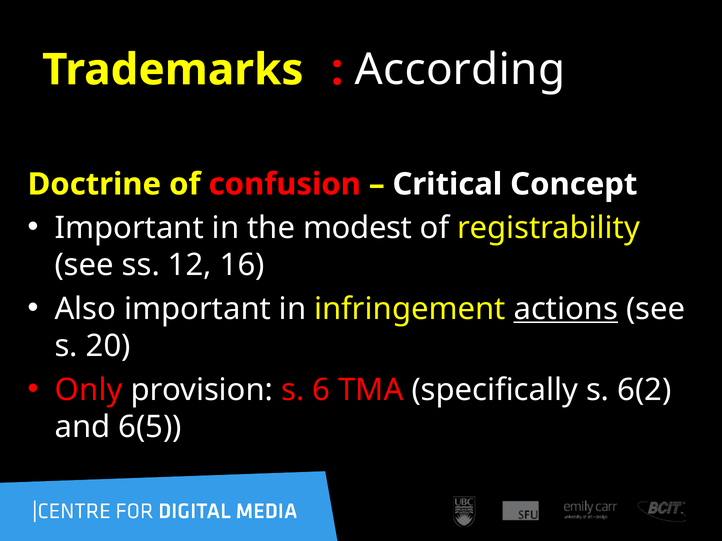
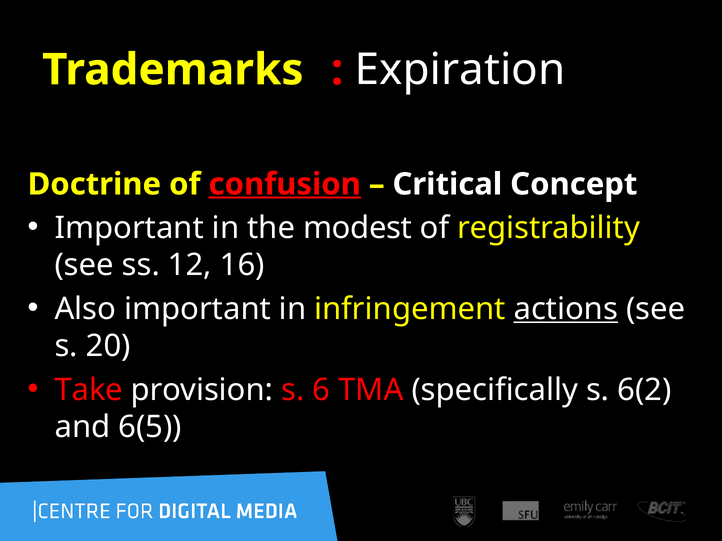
According: According -> Expiration
confusion underline: none -> present
Only: Only -> Take
